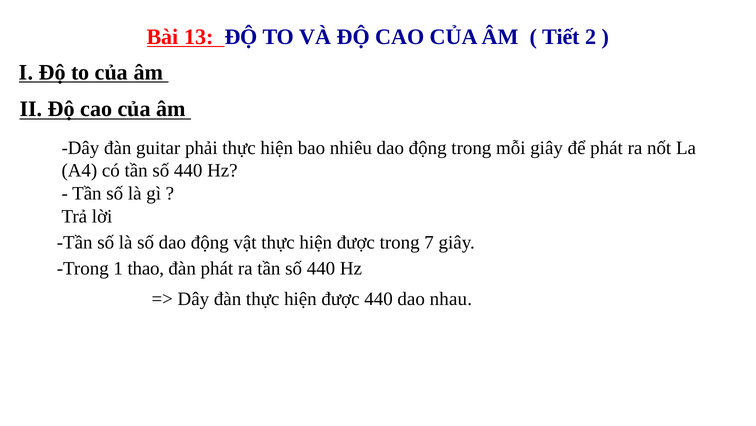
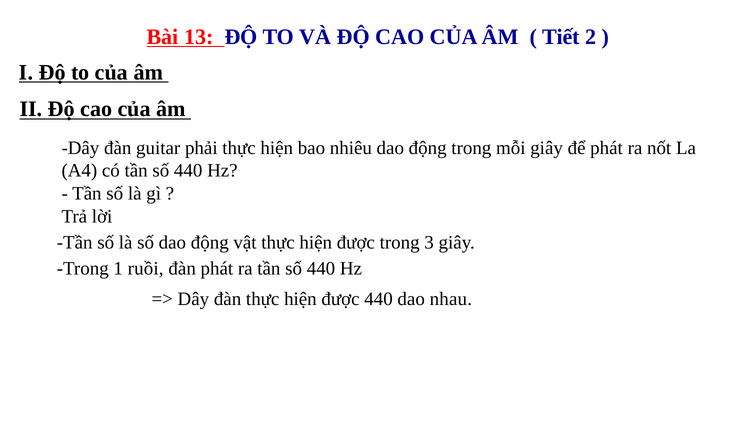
7: 7 -> 3
thao: thao -> ruồi
